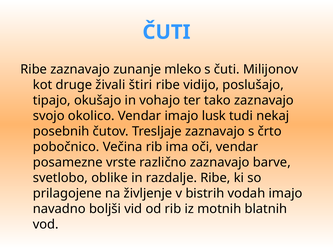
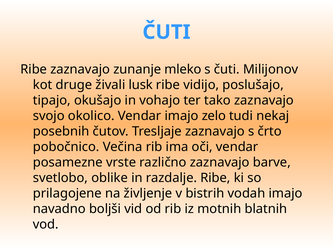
štiri: štiri -> lusk
lusk: lusk -> zelo
